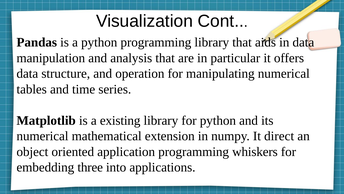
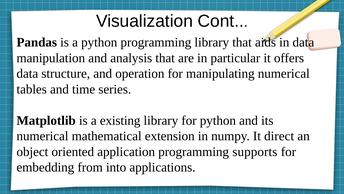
whiskers: whiskers -> supports
three: three -> from
